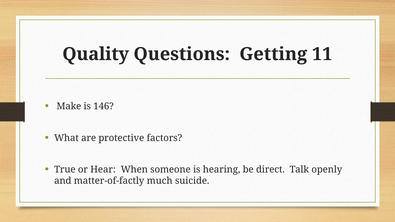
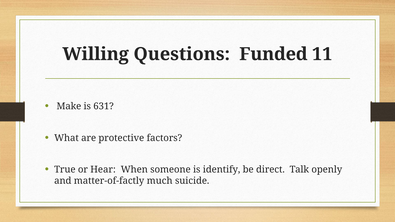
Quality: Quality -> Willing
Getting: Getting -> Funded
146: 146 -> 631
hearing: hearing -> identify
